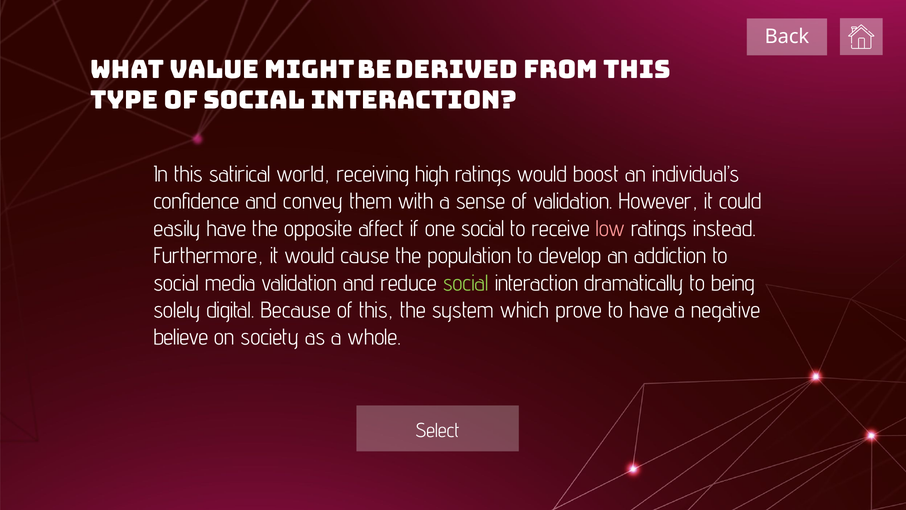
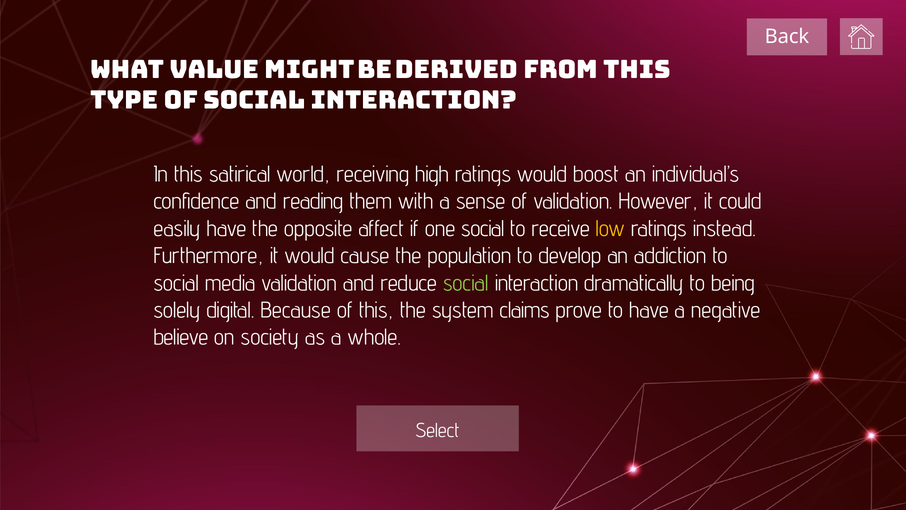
convey: convey -> reading
low colour: pink -> yellow
which: which -> claims
